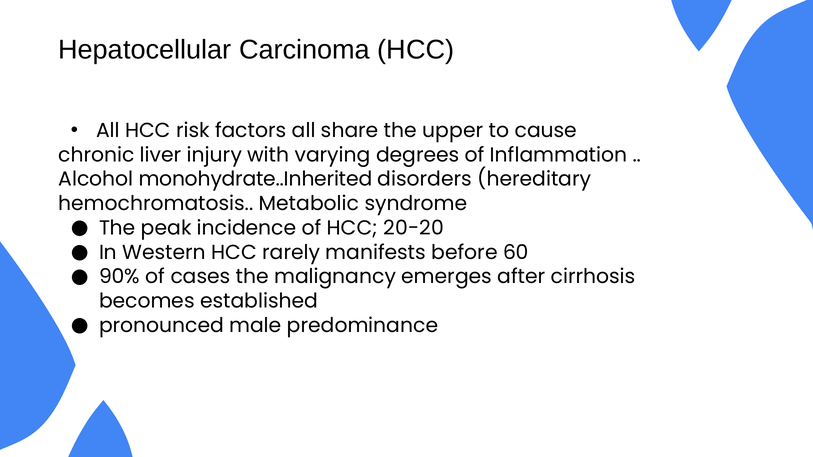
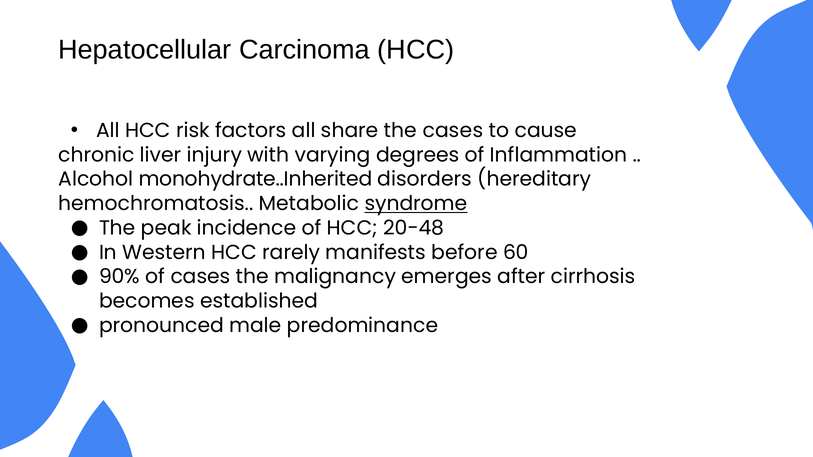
the upper: upper -> cases
syndrome underline: none -> present
20-20: 20-20 -> 20-48
